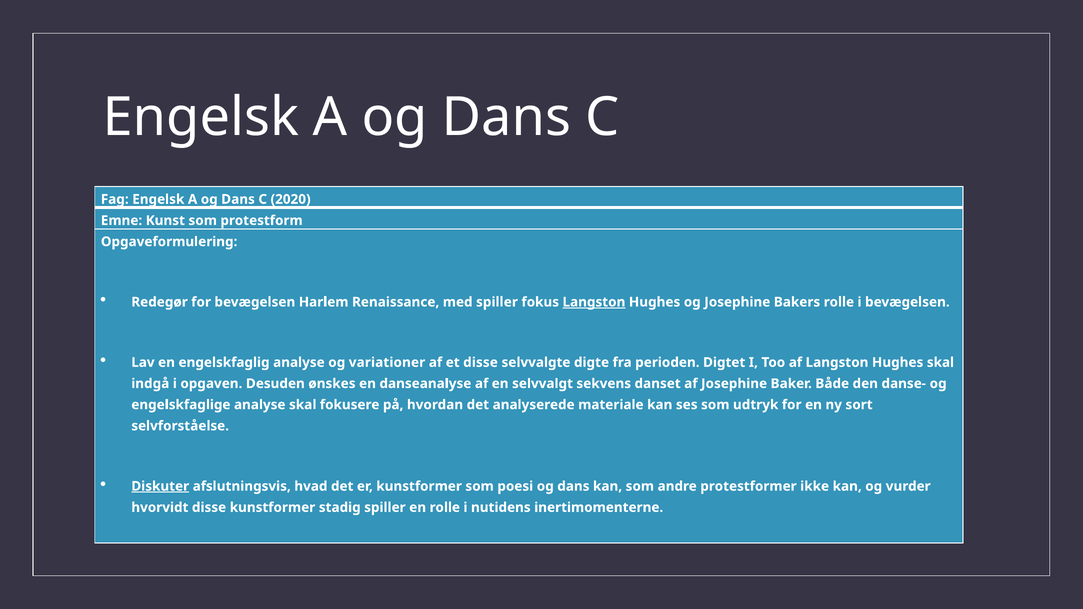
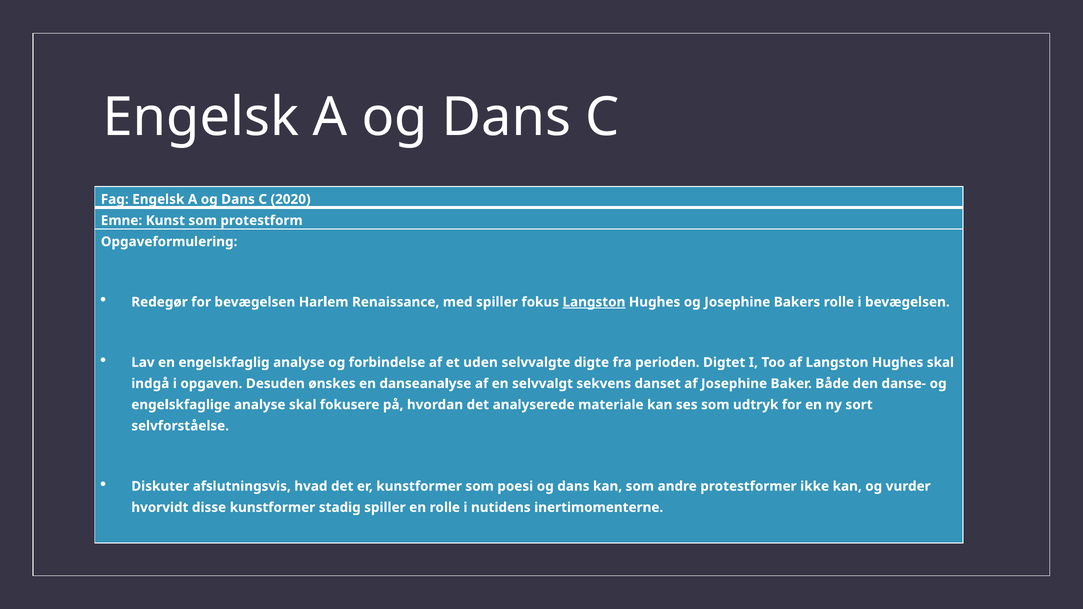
variationer: variationer -> forbindelse
et disse: disse -> uden
Diskuter underline: present -> none
